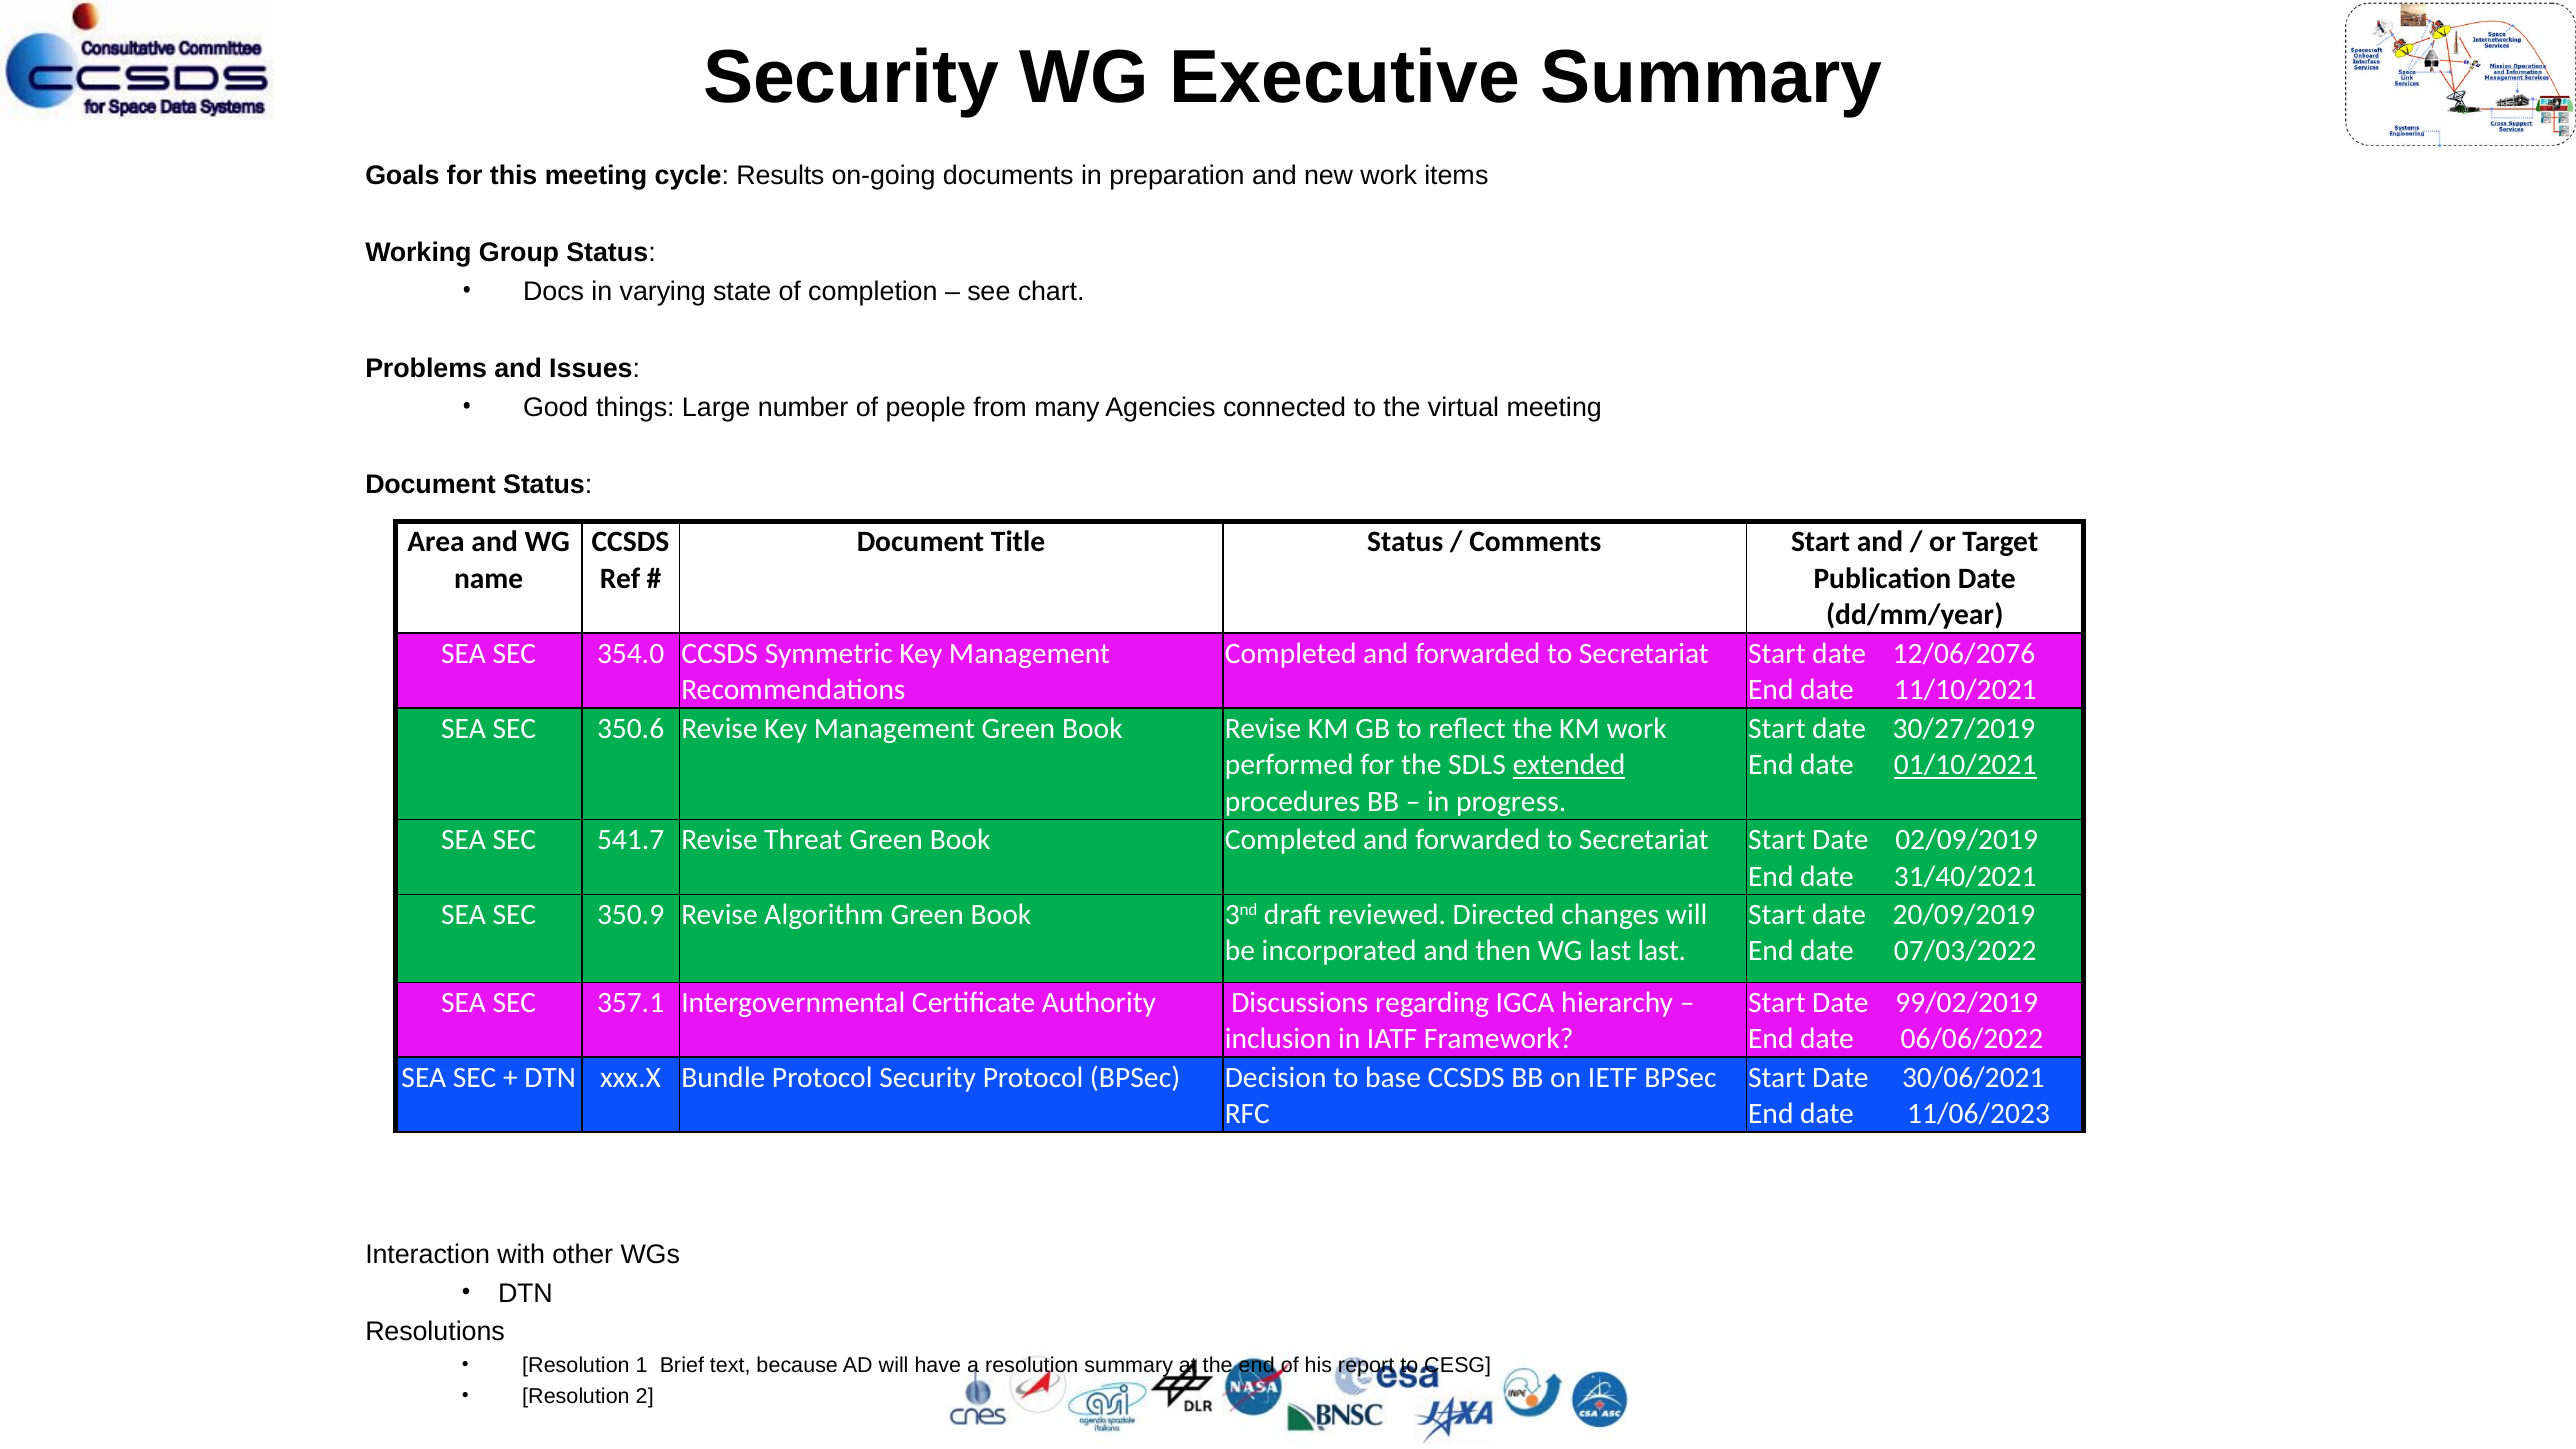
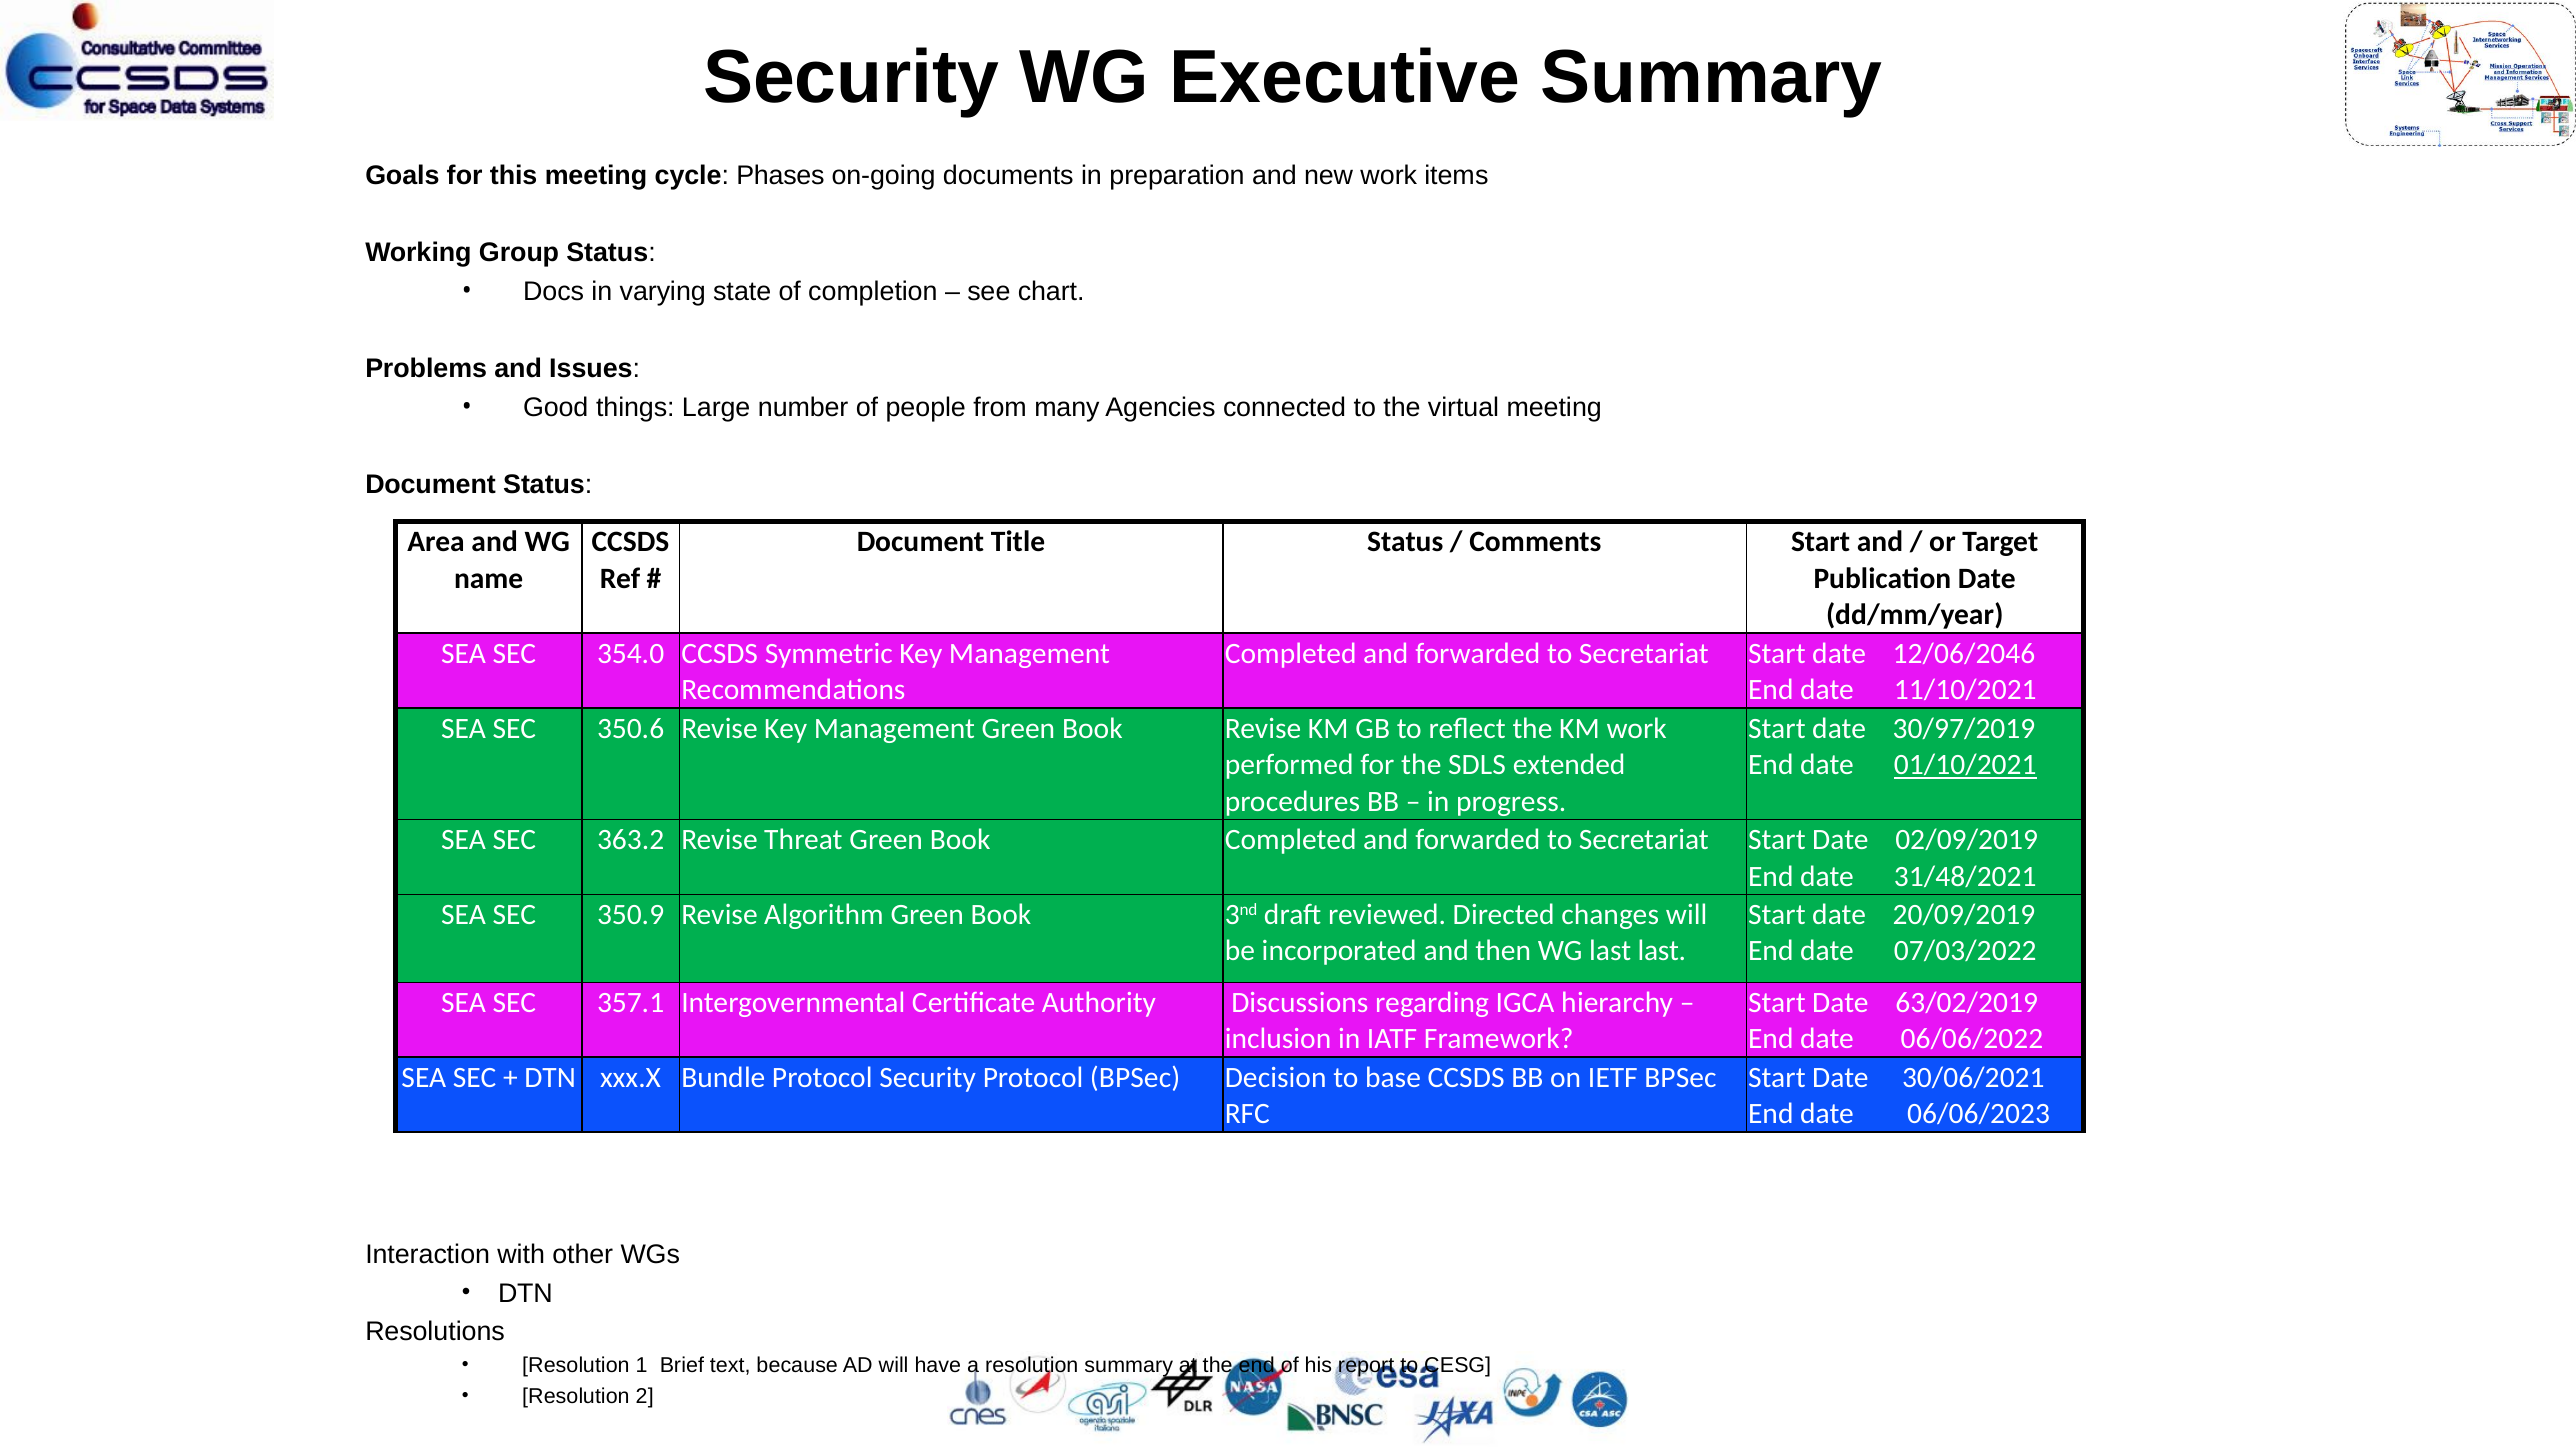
Results: Results -> Phases
12/06/2076: 12/06/2076 -> 12/06/2046
30/27/2019: 30/27/2019 -> 30/97/2019
extended underline: present -> none
541.7: 541.7 -> 363.2
31/40/2021: 31/40/2021 -> 31/48/2021
99/02/2019: 99/02/2019 -> 63/02/2019
11/06/2023: 11/06/2023 -> 06/06/2023
